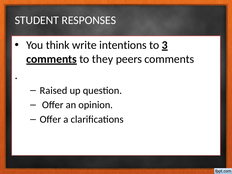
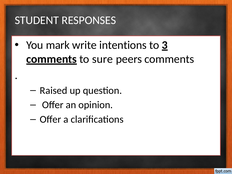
think: think -> mark
they: they -> sure
